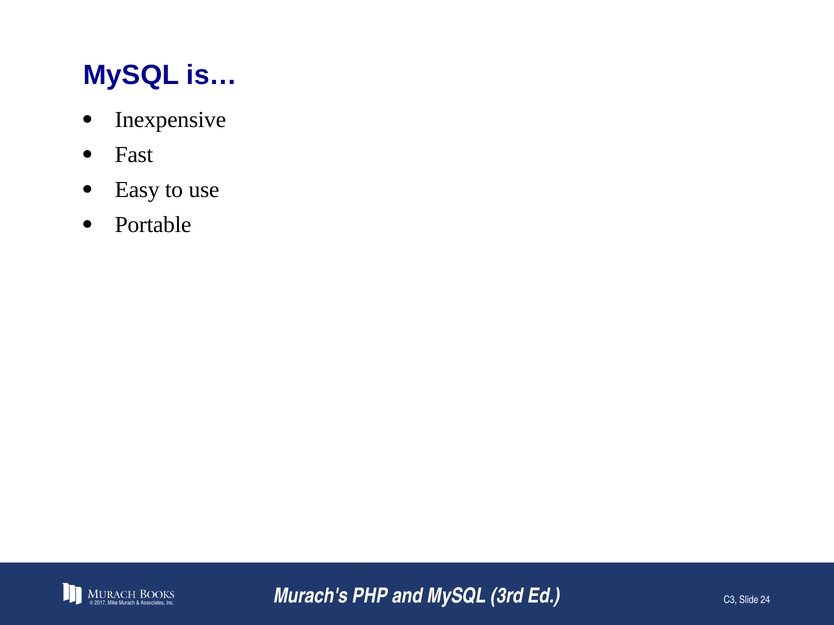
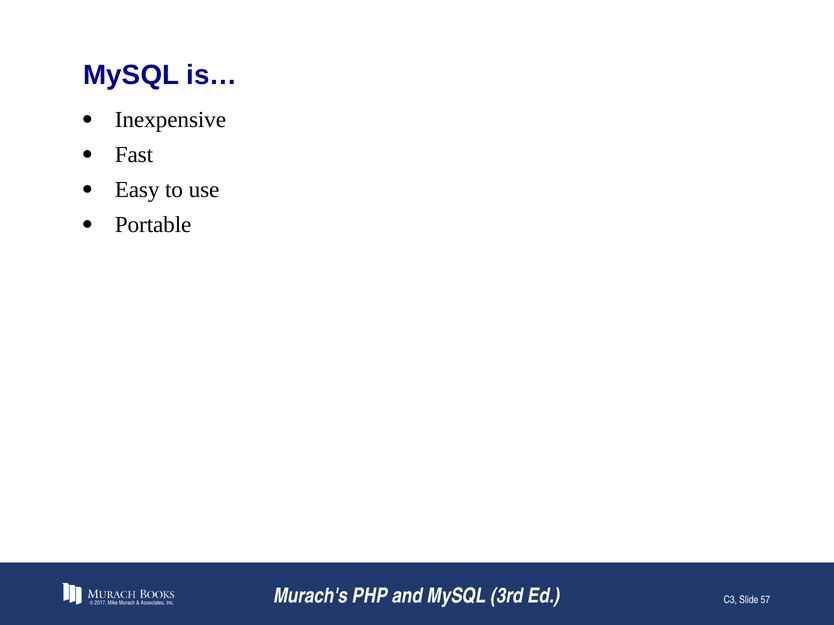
24: 24 -> 57
